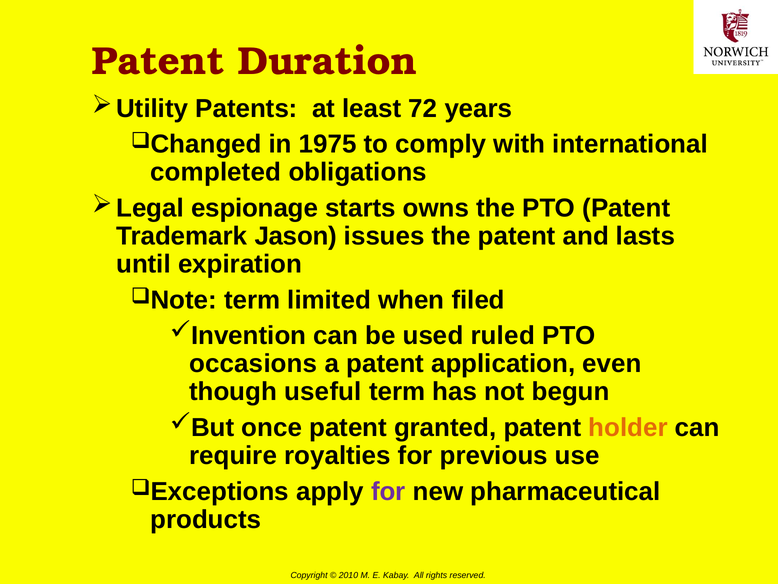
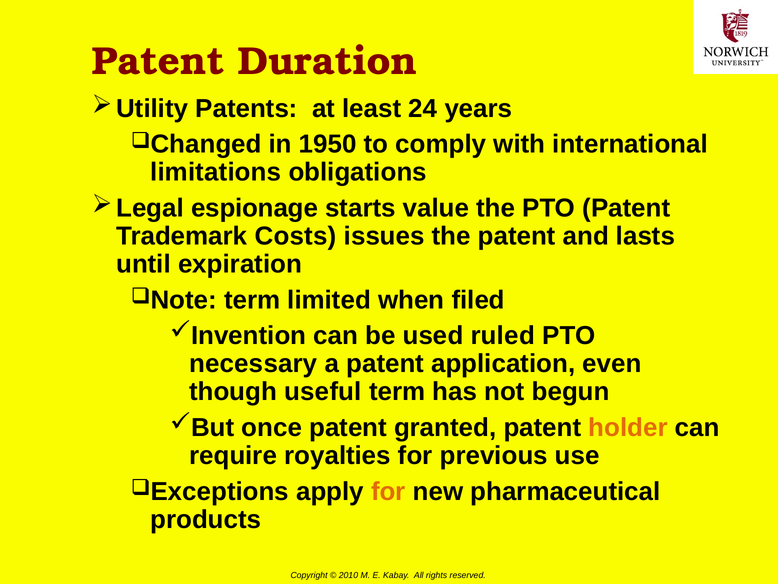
72: 72 -> 24
1975: 1975 -> 1950
completed: completed -> limitations
owns: owns -> value
Jason: Jason -> Costs
occasions: occasions -> necessary
for at (388, 491) colour: purple -> orange
